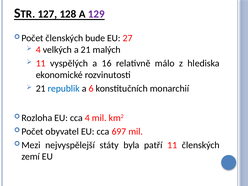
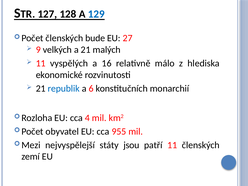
129 colour: purple -> blue
4 at (38, 50): 4 -> 9
697: 697 -> 955
byla: byla -> jsou
